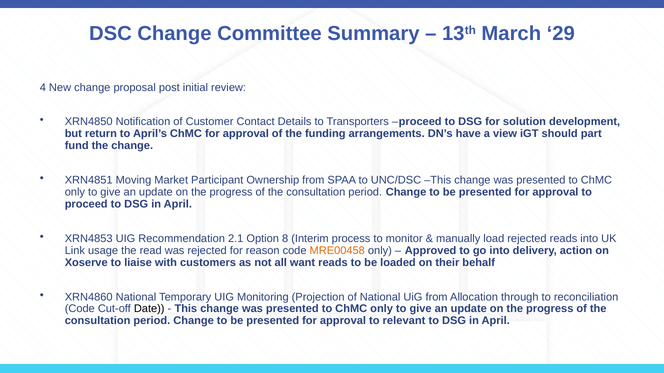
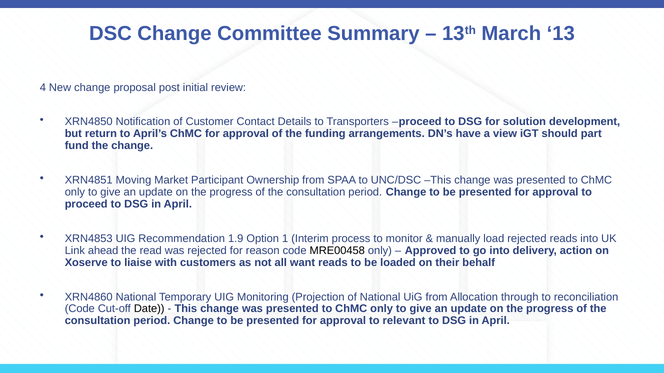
29: 29 -> 13
2.1: 2.1 -> 1.9
8: 8 -> 1
usage: usage -> ahead
MRE00458 colour: orange -> black
